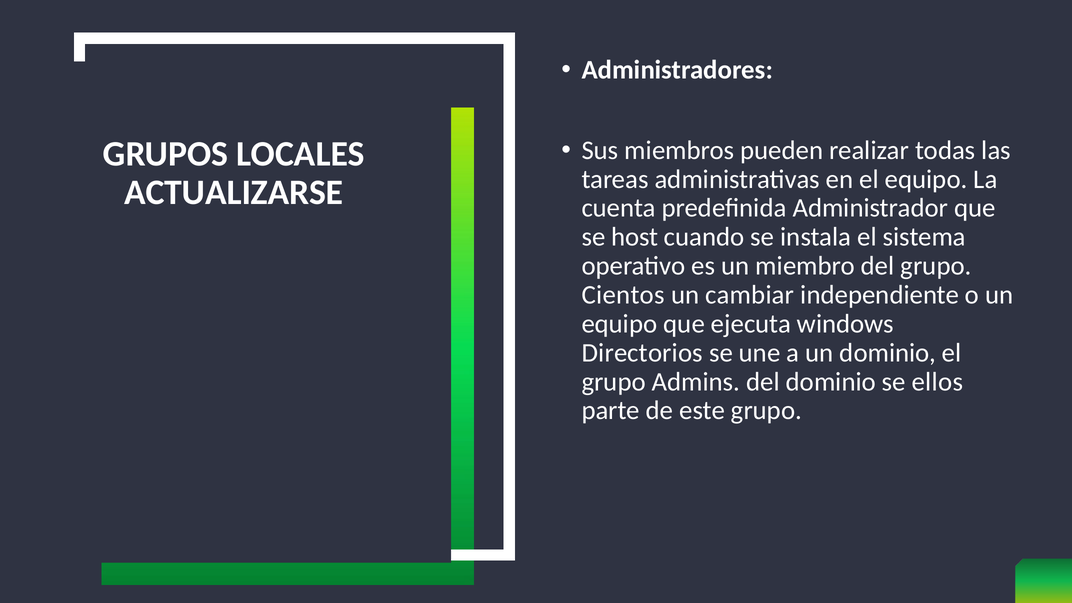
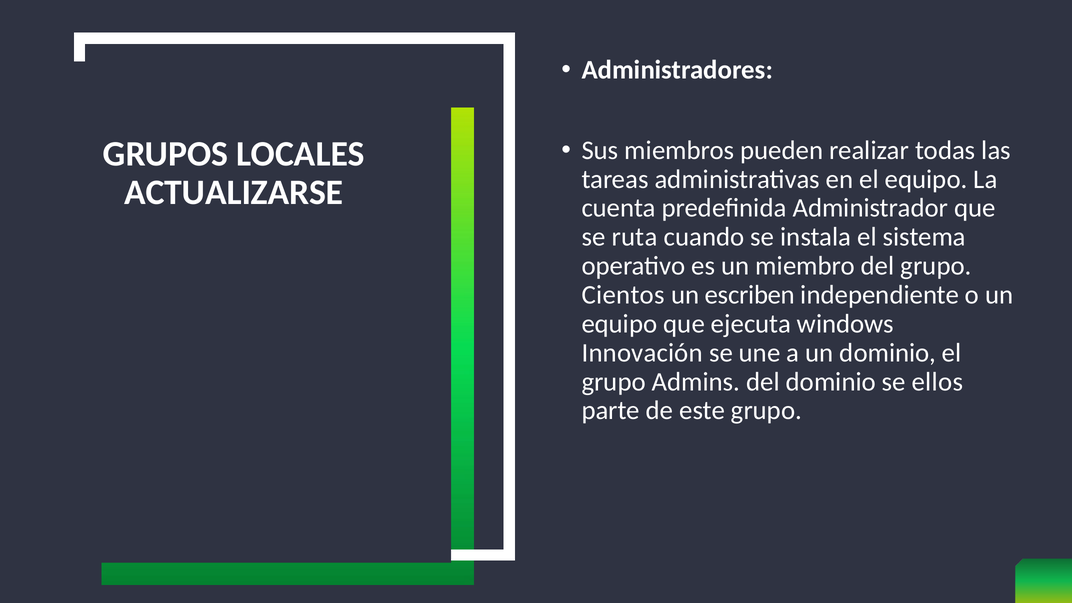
host: host -> ruta
cambiar: cambiar -> escriben
Directorios: Directorios -> Innovación
